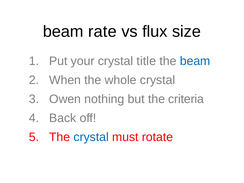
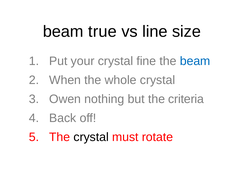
rate: rate -> true
flux: flux -> line
title: title -> fine
crystal at (91, 137) colour: blue -> black
